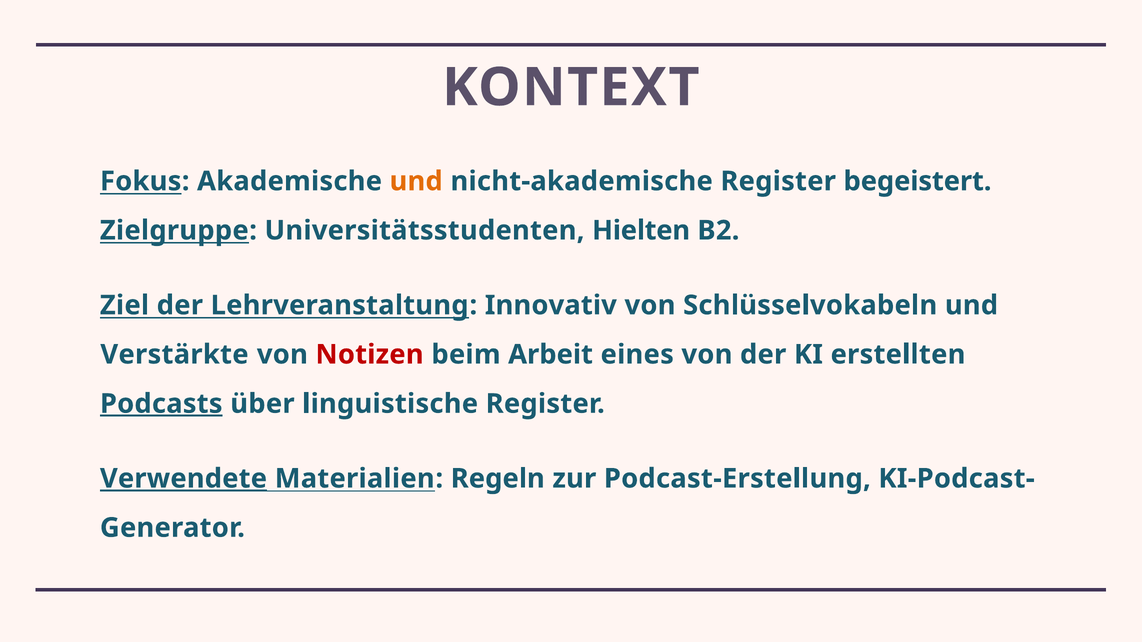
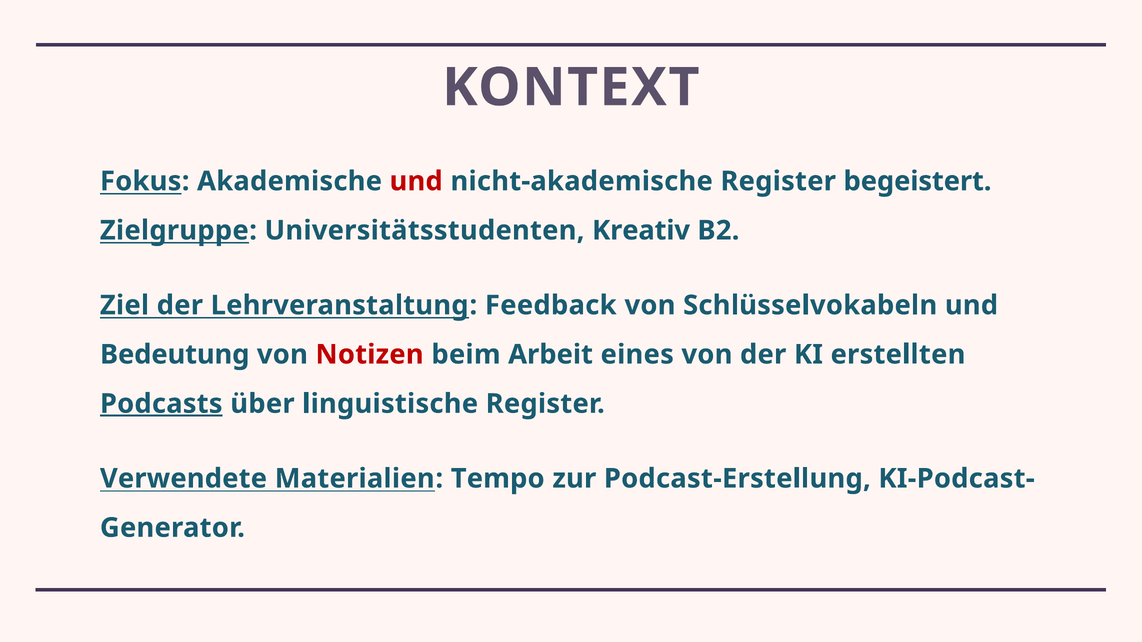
und at (416, 181) colour: orange -> red
Hielten: Hielten -> Kreativ
Innovativ: Innovativ -> Feedback
Verstärkte: Verstärkte -> Bedeutung
Verwendete underline: present -> none
Regeln: Regeln -> Tempo
